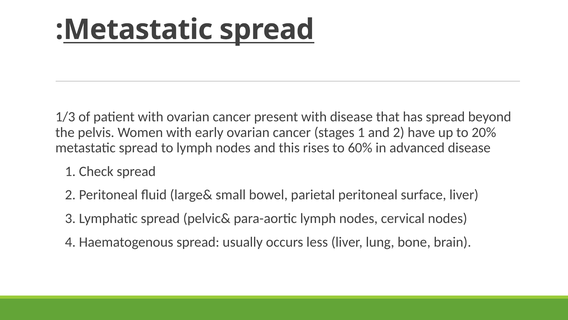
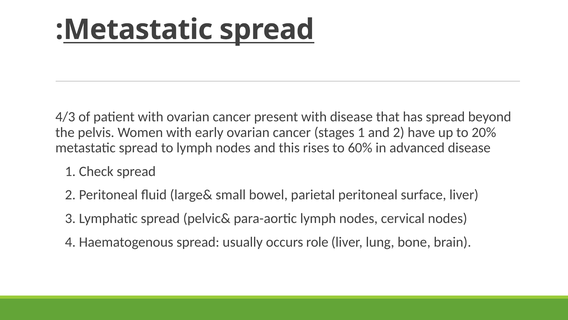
1/3: 1/3 -> 4/3
less: less -> role
